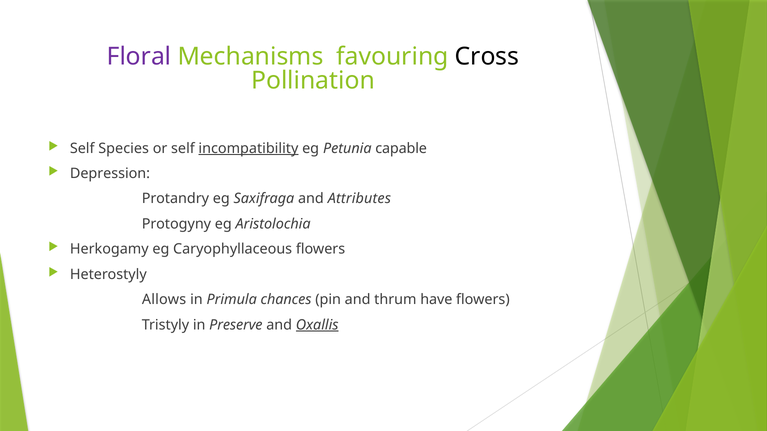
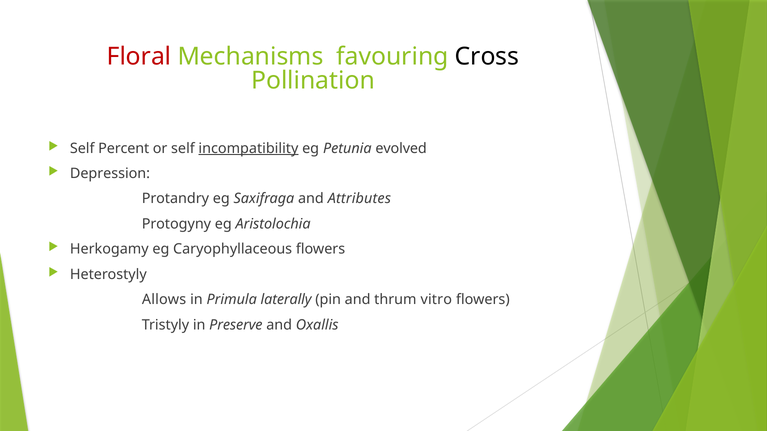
Floral colour: purple -> red
Species: Species -> Percent
capable: capable -> evolved
chances: chances -> laterally
have: have -> vitro
Oxallis underline: present -> none
